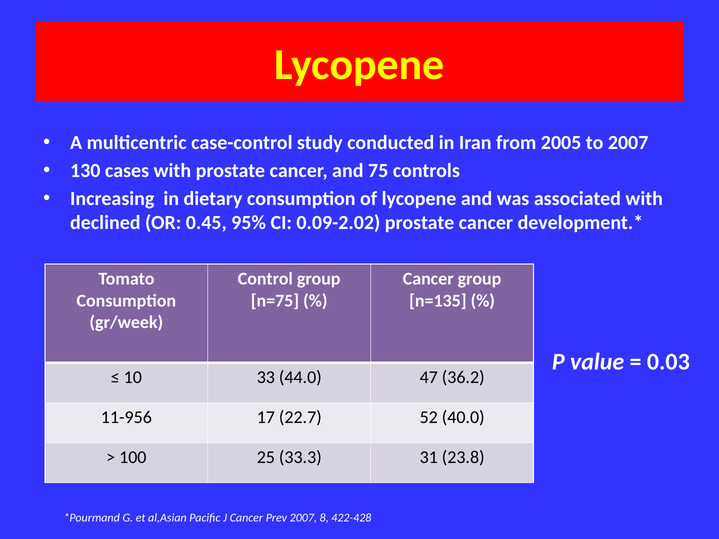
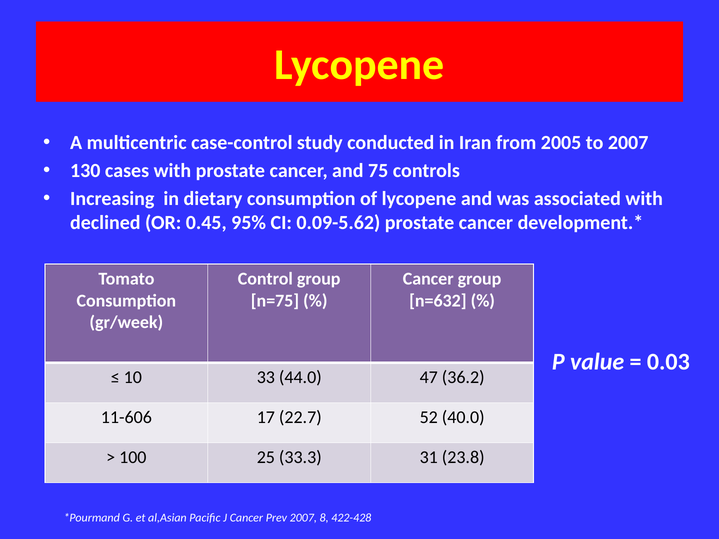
0.09-2.02: 0.09-2.02 -> 0.09-5.62
n=135: n=135 -> n=632
11-956: 11-956 -> 11-606
